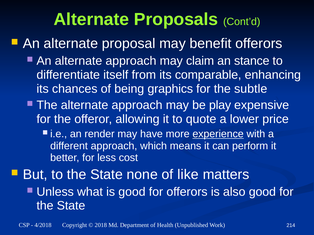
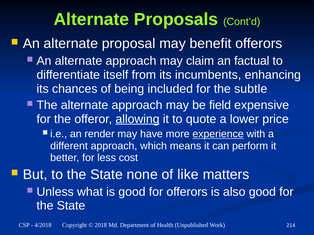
stance: stance -> factual
comparable: comparable -> incumbents
graphics: graphics -> included
play: play -> field
allowing underline: none -> present
